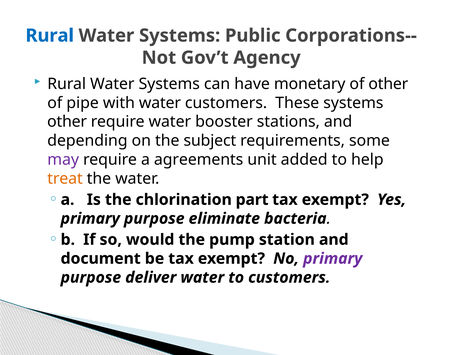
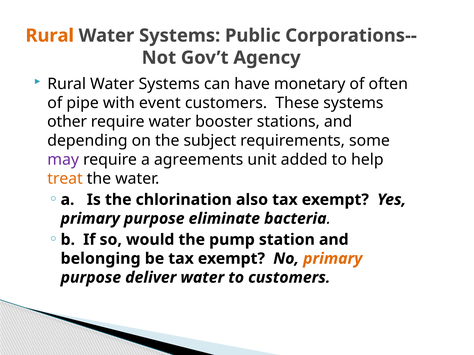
Rural at (50, 36) colour: blue -> orange
of other: other -> often
with water: water -> event
part: part -> also
document: document -> belonging
primary at (333, 259) colour: purple -> orange
